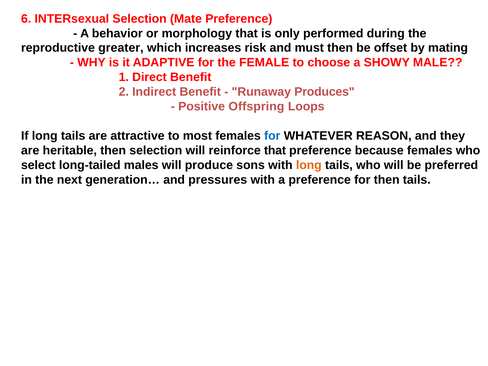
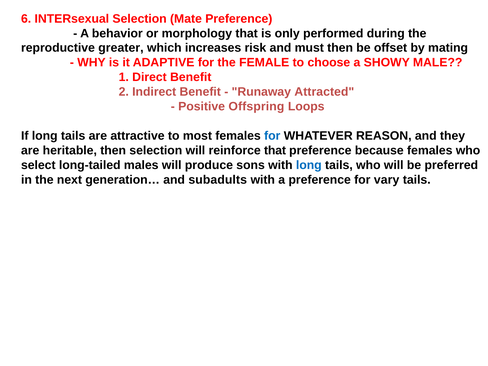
Produces: Produces -> Attracted
long at (309, 165) colour: orange -> blue
pressures: pressures -> subadults
for then: then -> vary
